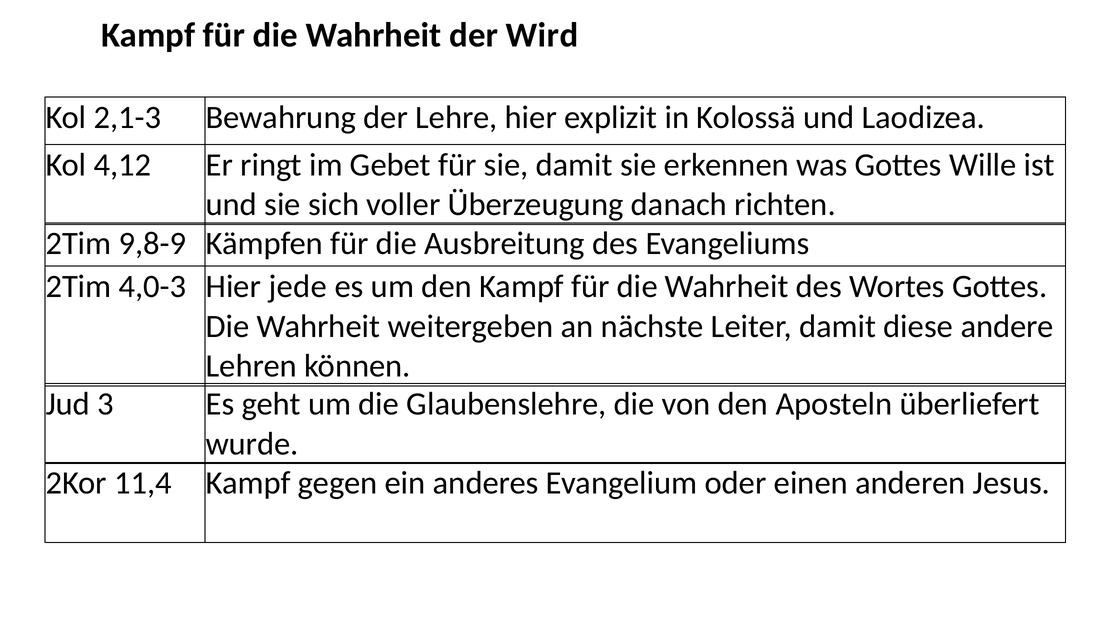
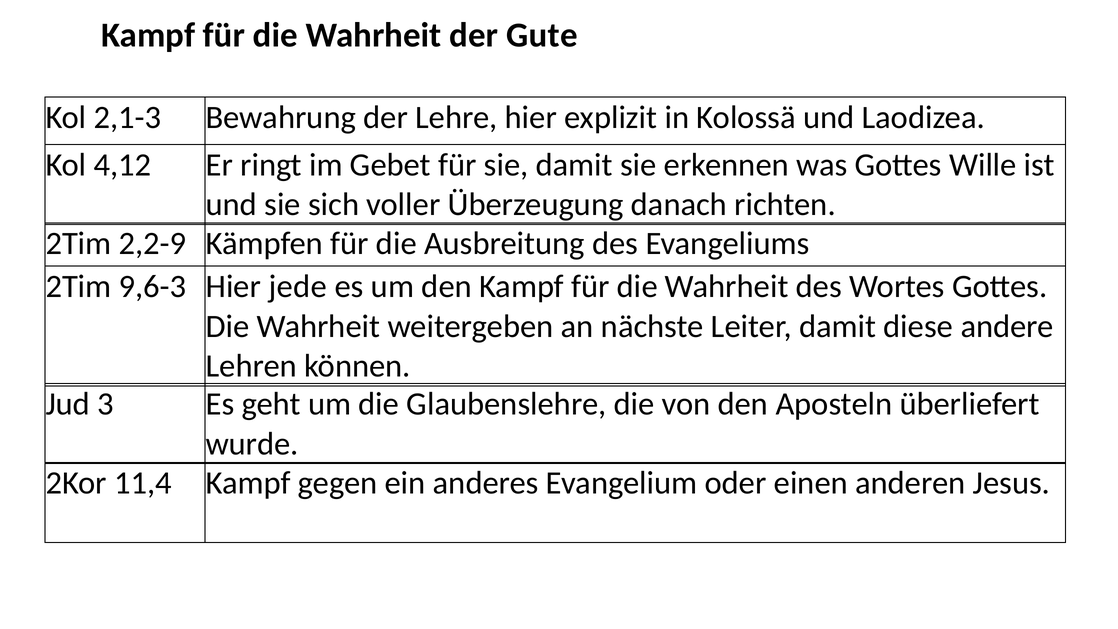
Wird: Wird -> Gute
9,8-9: 9,8-9 -> 2,2-9
4,0-3: 4,0-3 -> 9,6-3
